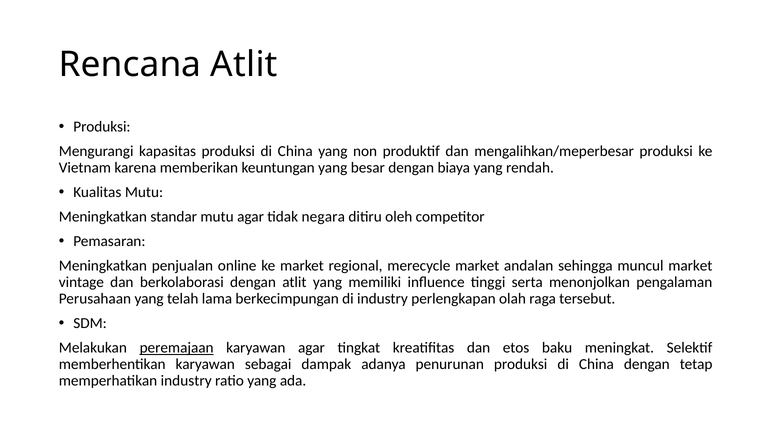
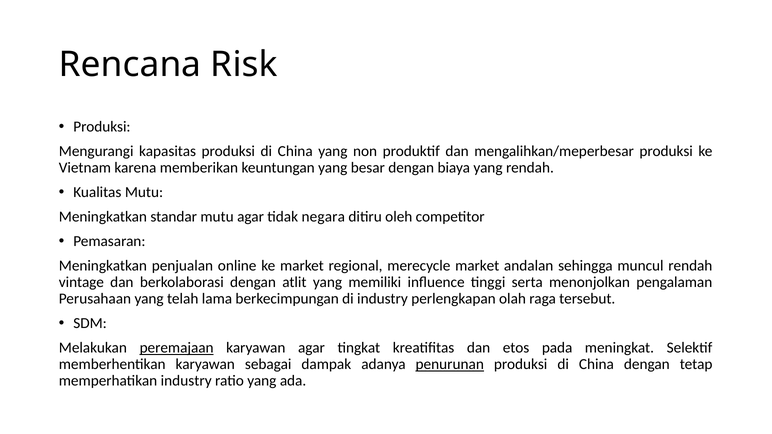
Rencana Atlit: Atlit -> Risk
muncul market: market -> rendah
baku: baku -> pada
penurunan underline: none -> present
